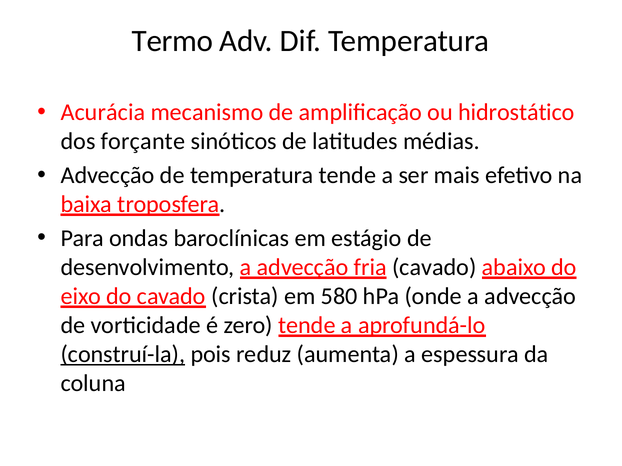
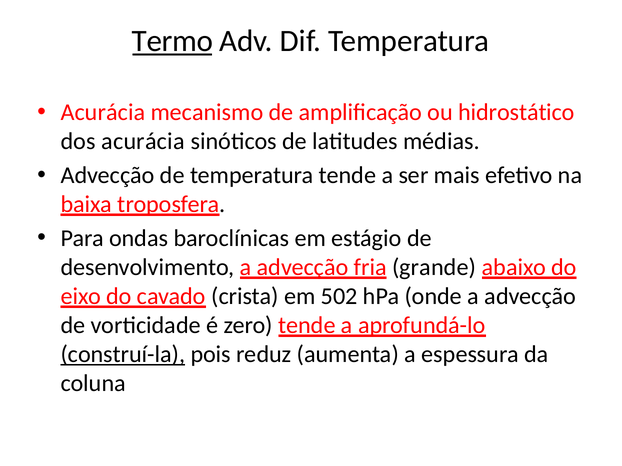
Termo underline: none -> present
dos forçante: forçante -> acurácia
fria cavado: cavado -> grande
580: 580 -> 502
